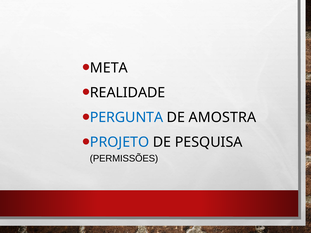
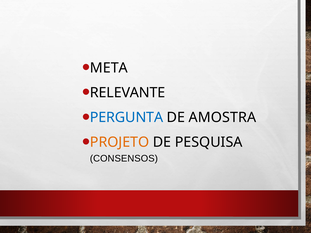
REALIDADE: REALIDADE -> RELEVANTE
PROJETO colour: blue -> orange
PERMISSÕES: PERMISSÕES -> CONSENSOS
